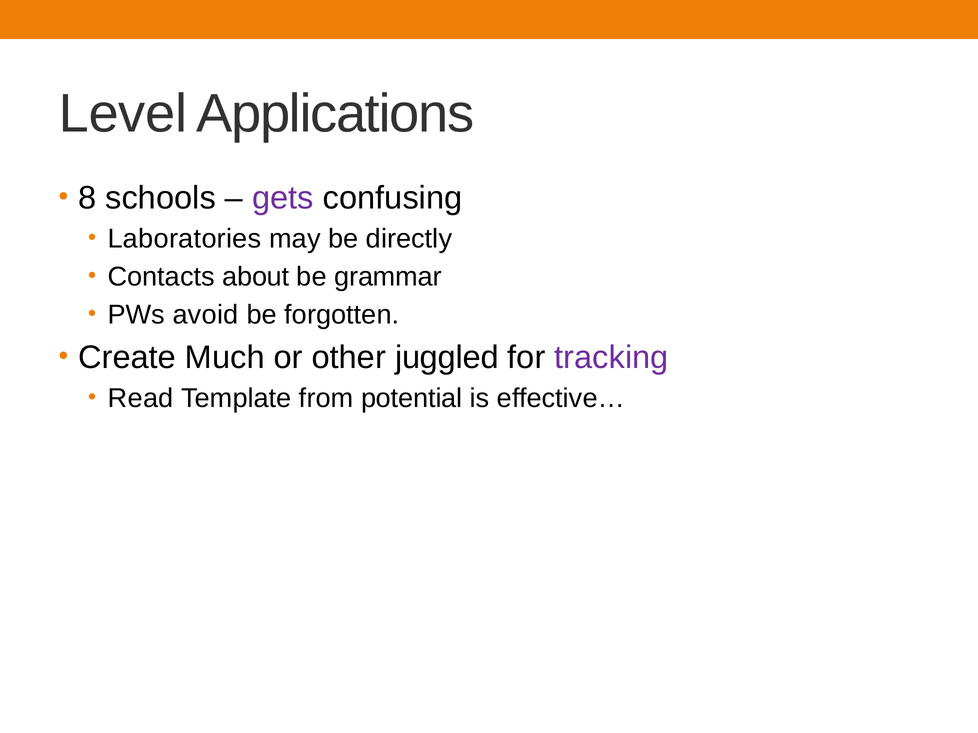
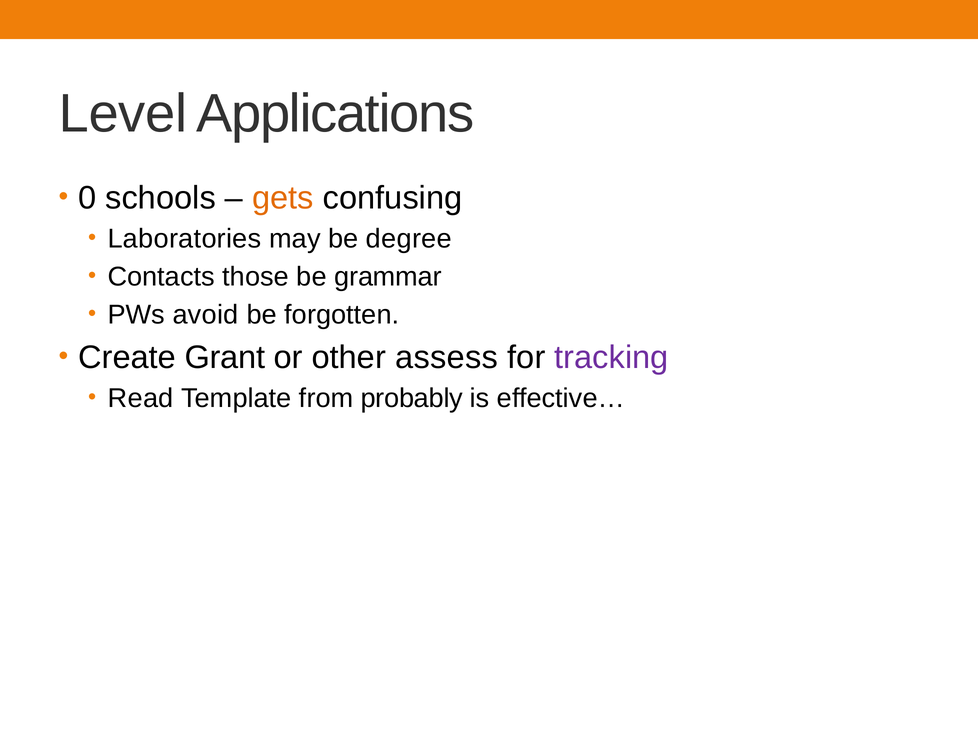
8: 8 -> 0
gets colour: purple -> orange
directly: directly -> degree
about: about -> those
Much: Much -> Grant
juggled: juggled -> assess
potential: potential -> probably
